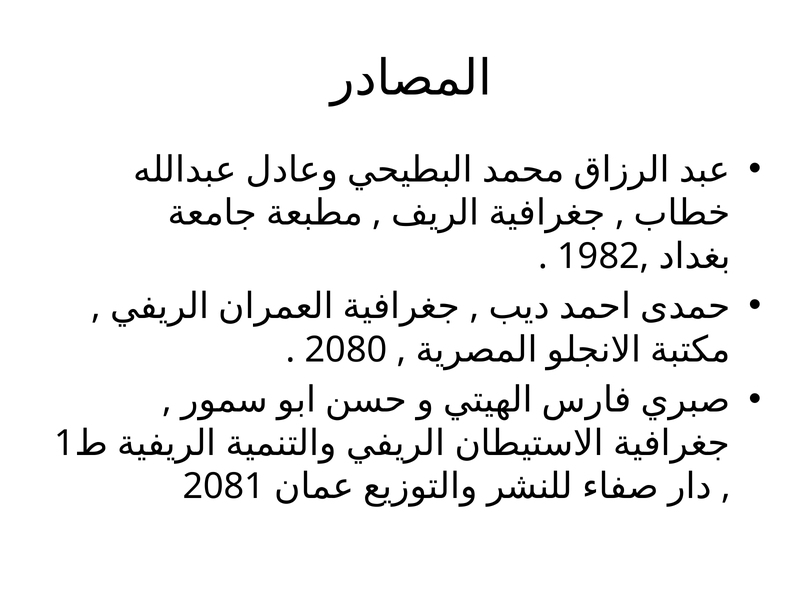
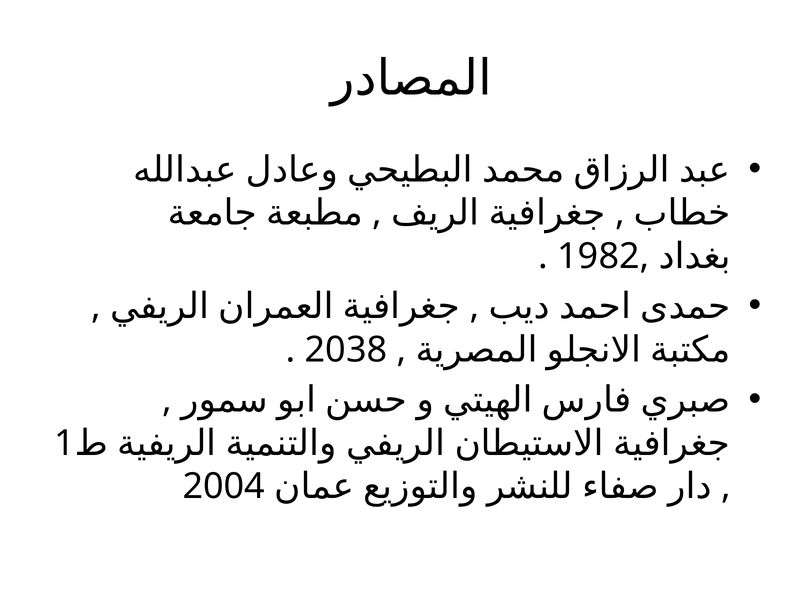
2080: 2080 -> 2038
2081: 2081 -> 2004
